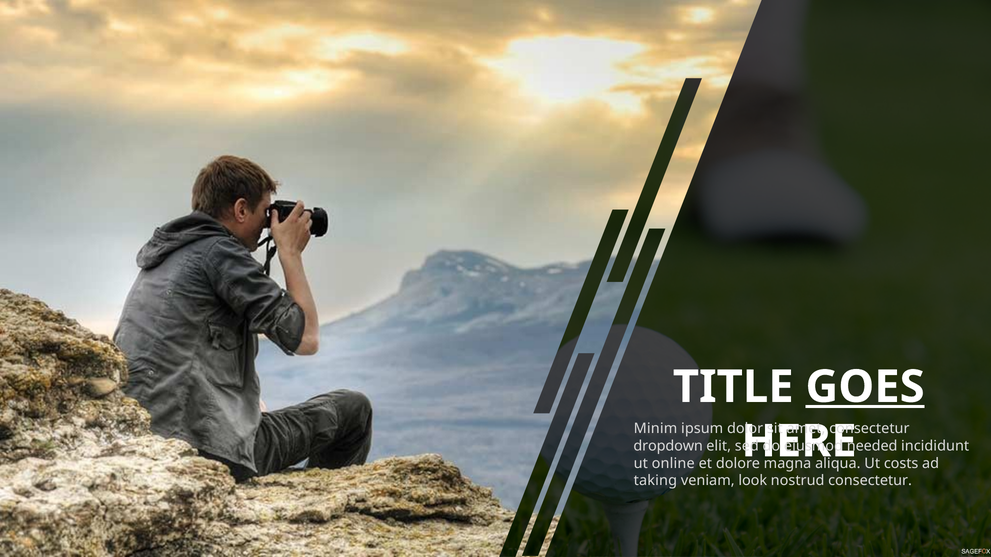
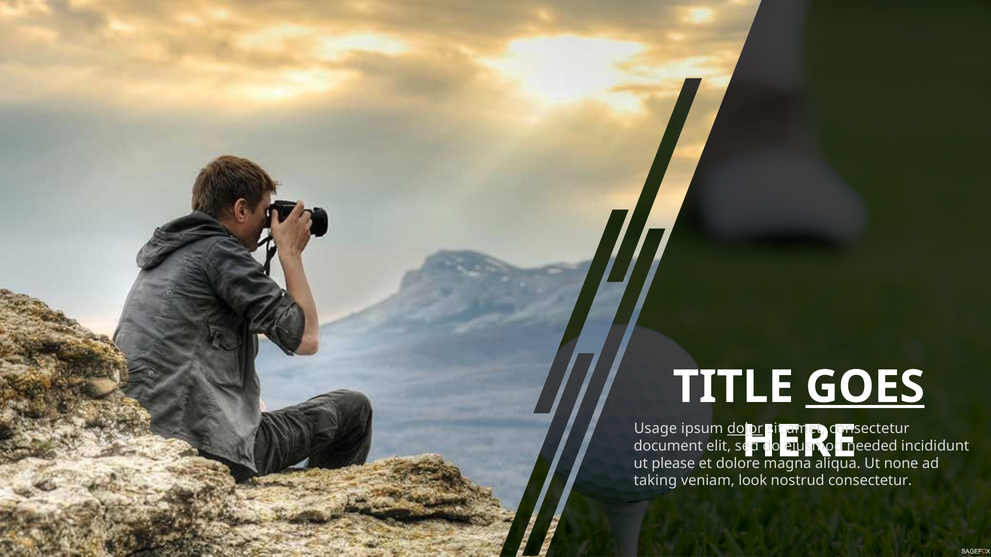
Minim: Minim -> Usage
dolor underline: none -> present
dropdown: dropdown -> document
online: online -> please
costs: costs -> none
